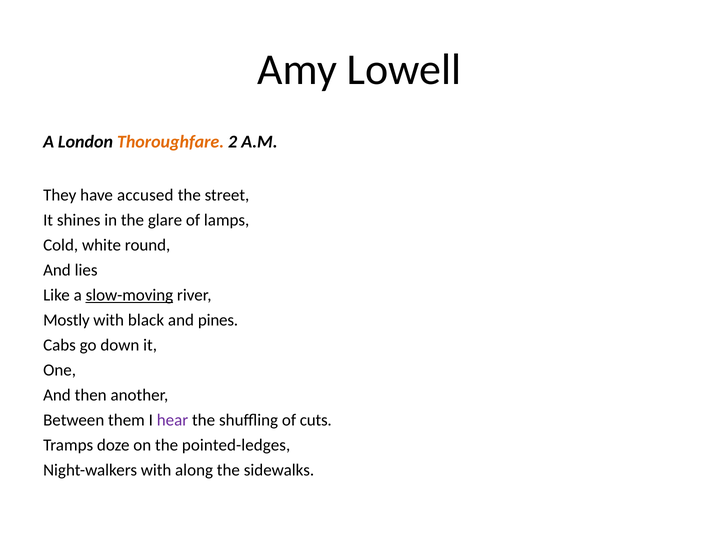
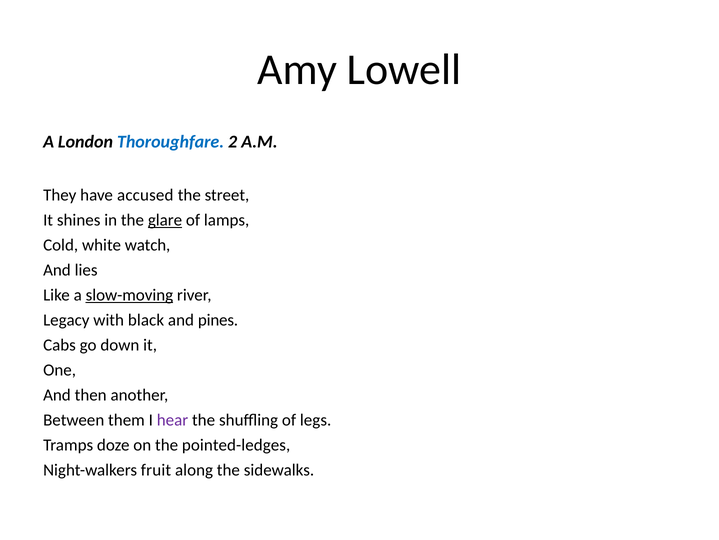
Thoroughfare colour: orange -> blue
glare underline: none -> present
round: round -> watch
Mostly: Mostly -> Legacy
cuts: cuts -> legs
Night-walkers with: with -> fruit
